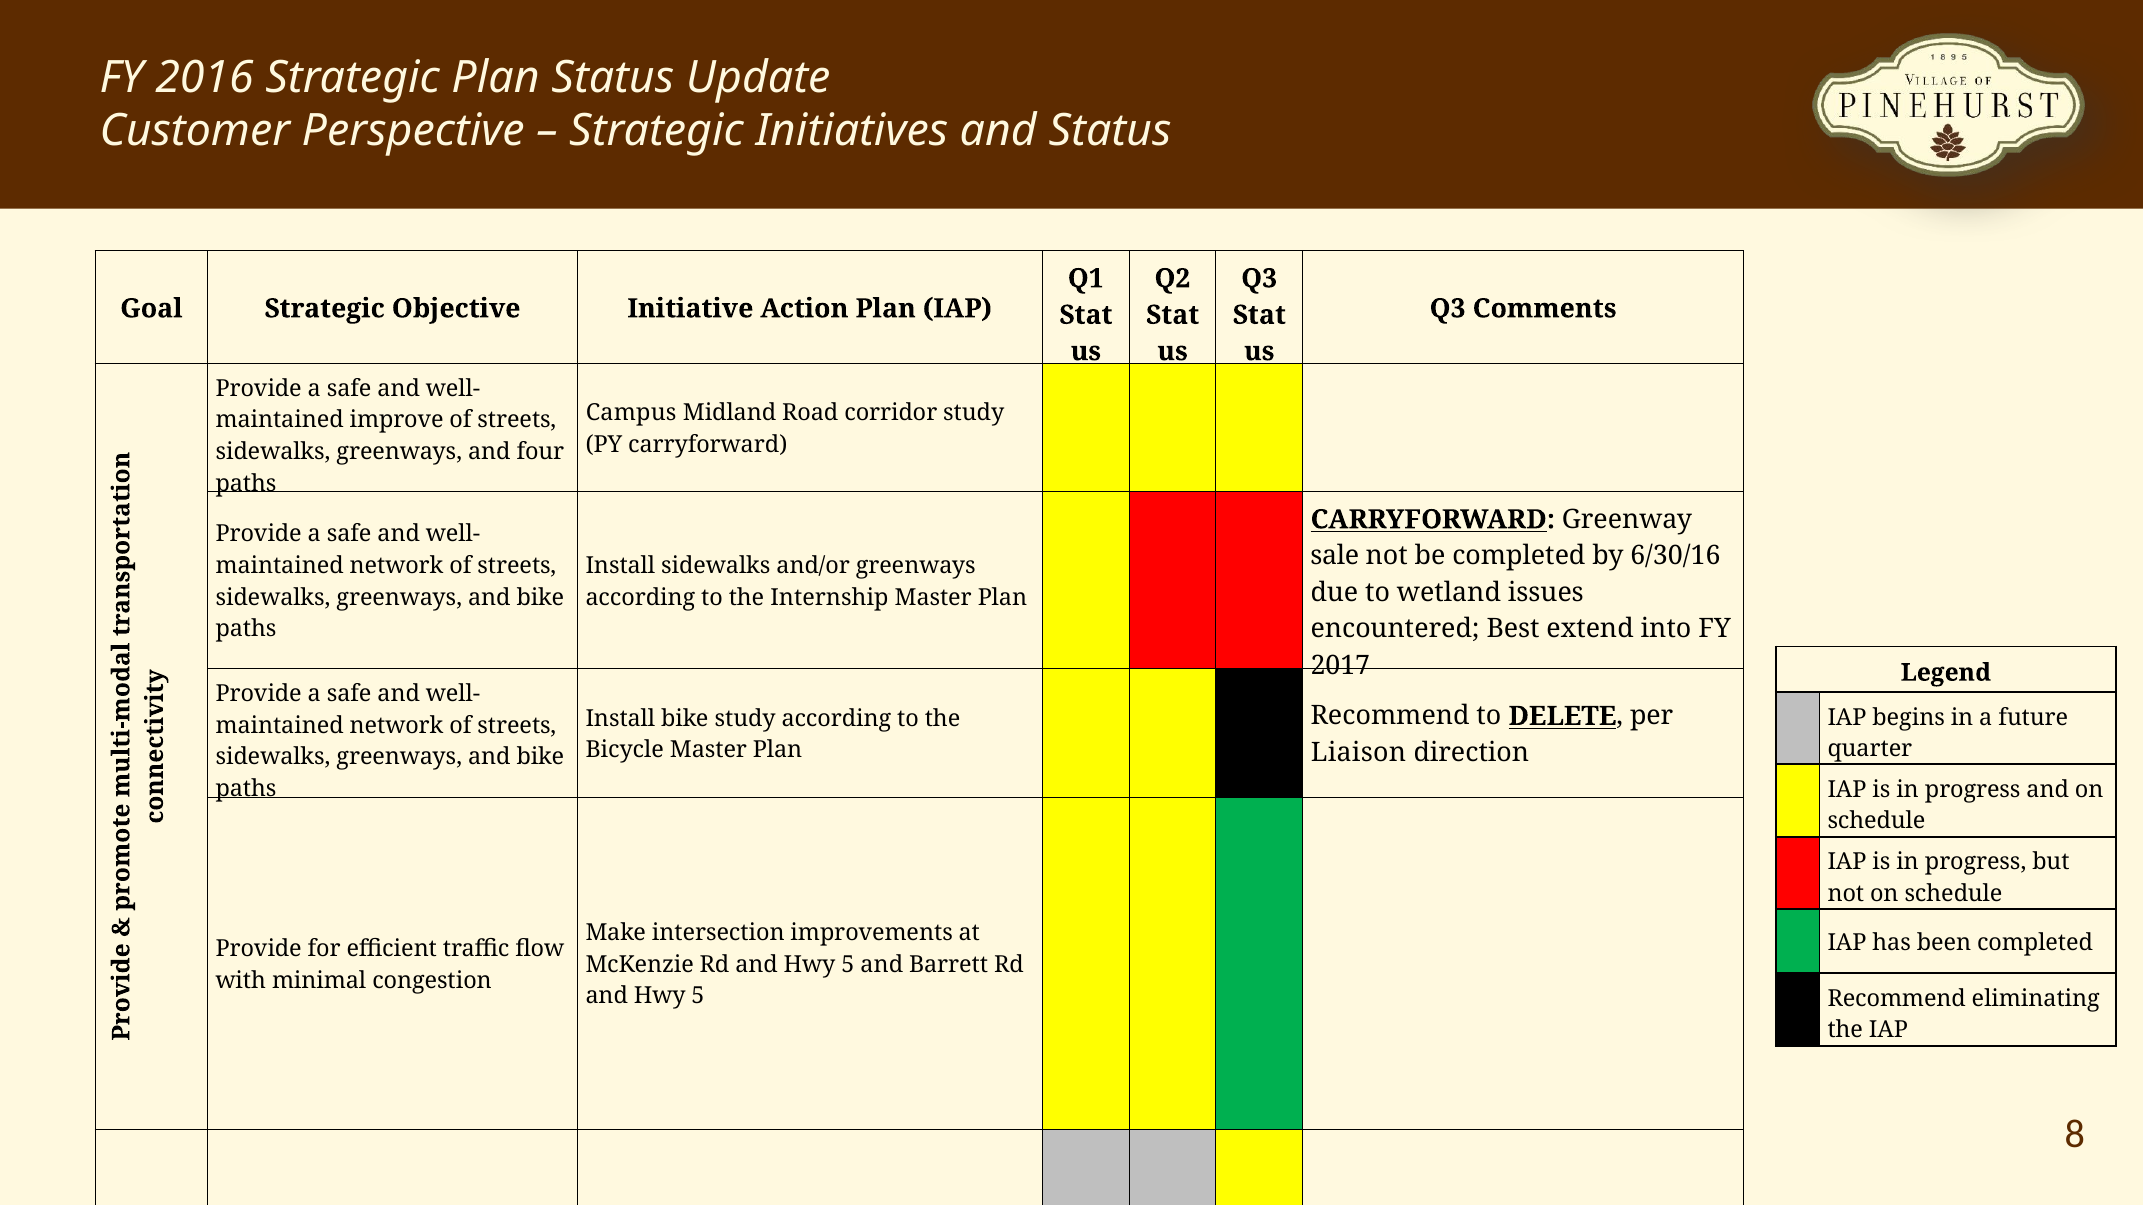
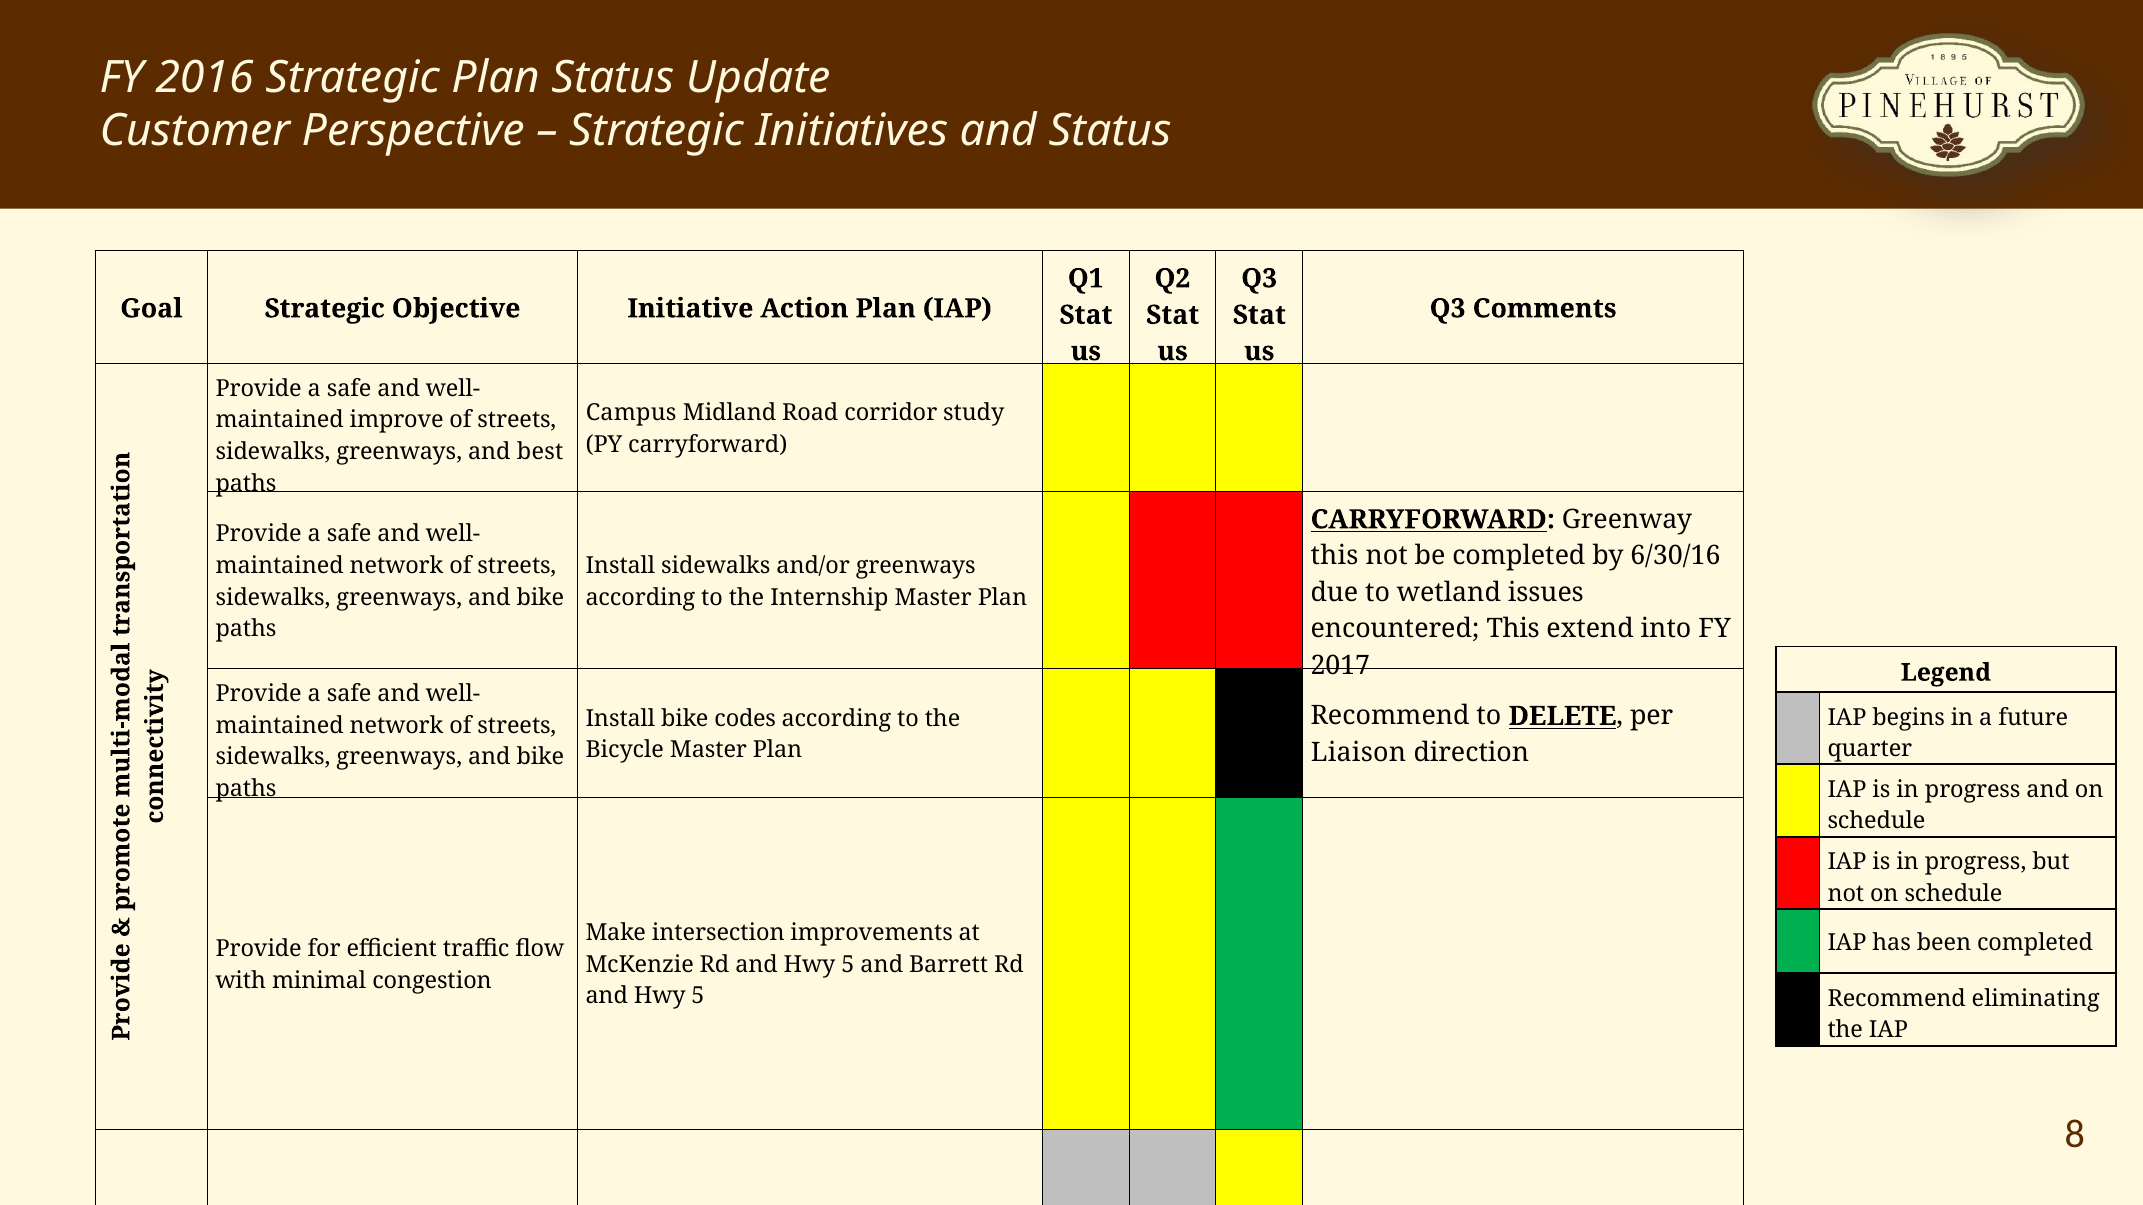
four: four -> best
sale at (1335, 556): sale -> this
encountered Best: Best -> This
bike study: study -> codes
